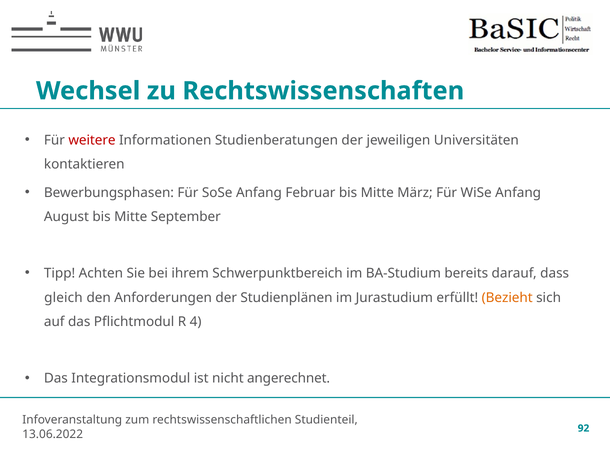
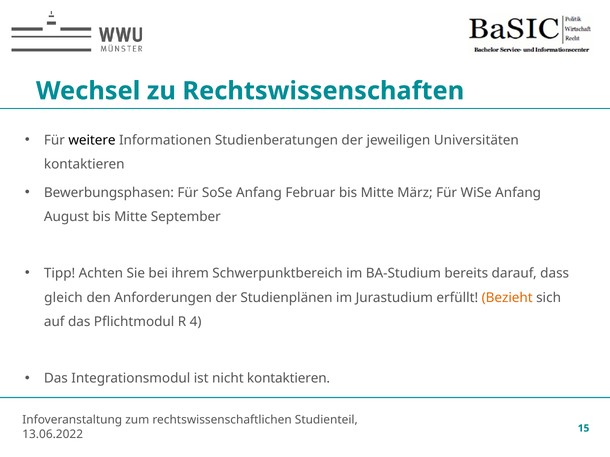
weitere colour: red -> black
nicht angerechnet: angerechnet -> kontaktieren
92: 92 -> 15
